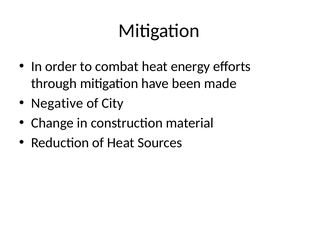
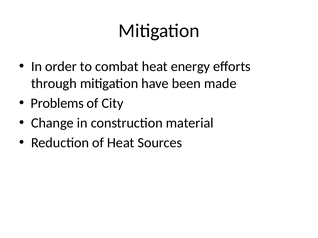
Negative: Negative -> Problems
